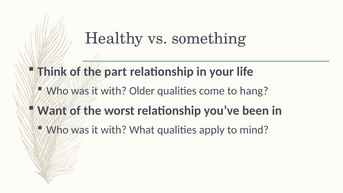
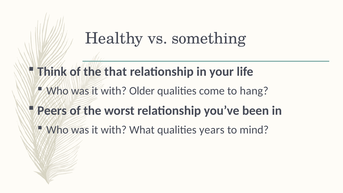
part: part -> that
Want: Want -> Peers
apply: apply -> years
